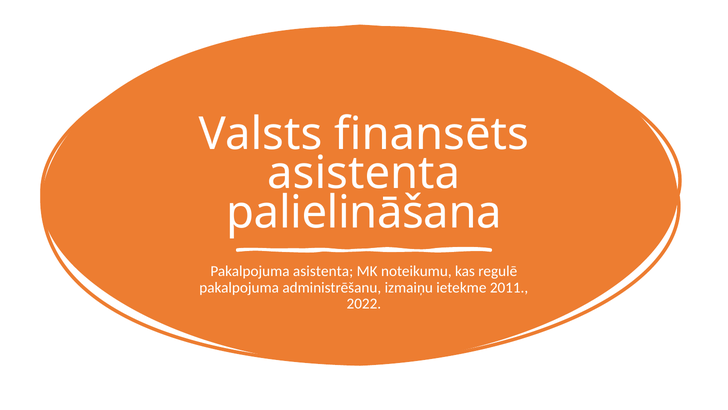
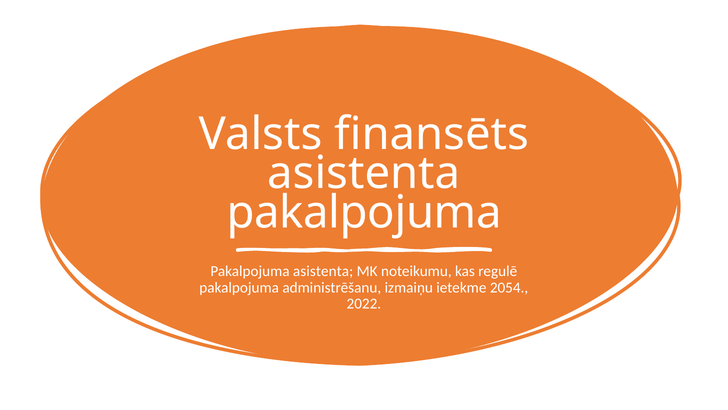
palielināšana at (364, 212): palielināšana -> pakalpojuma
2011: 2011 -> 2054
